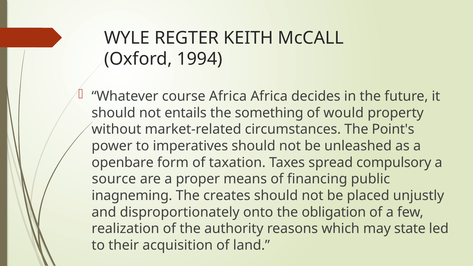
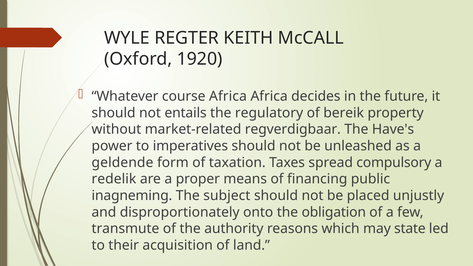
1994: 1994 -> 1920
something: something -> regulatory
would: would -> bereik
circumstances: circumstances -> regverdigbaar
Point's: Point's -> Have's
openbare: openbare -> geldende
source: source -> redelik
creates: creates -> subject
realization: realization -> transmute
